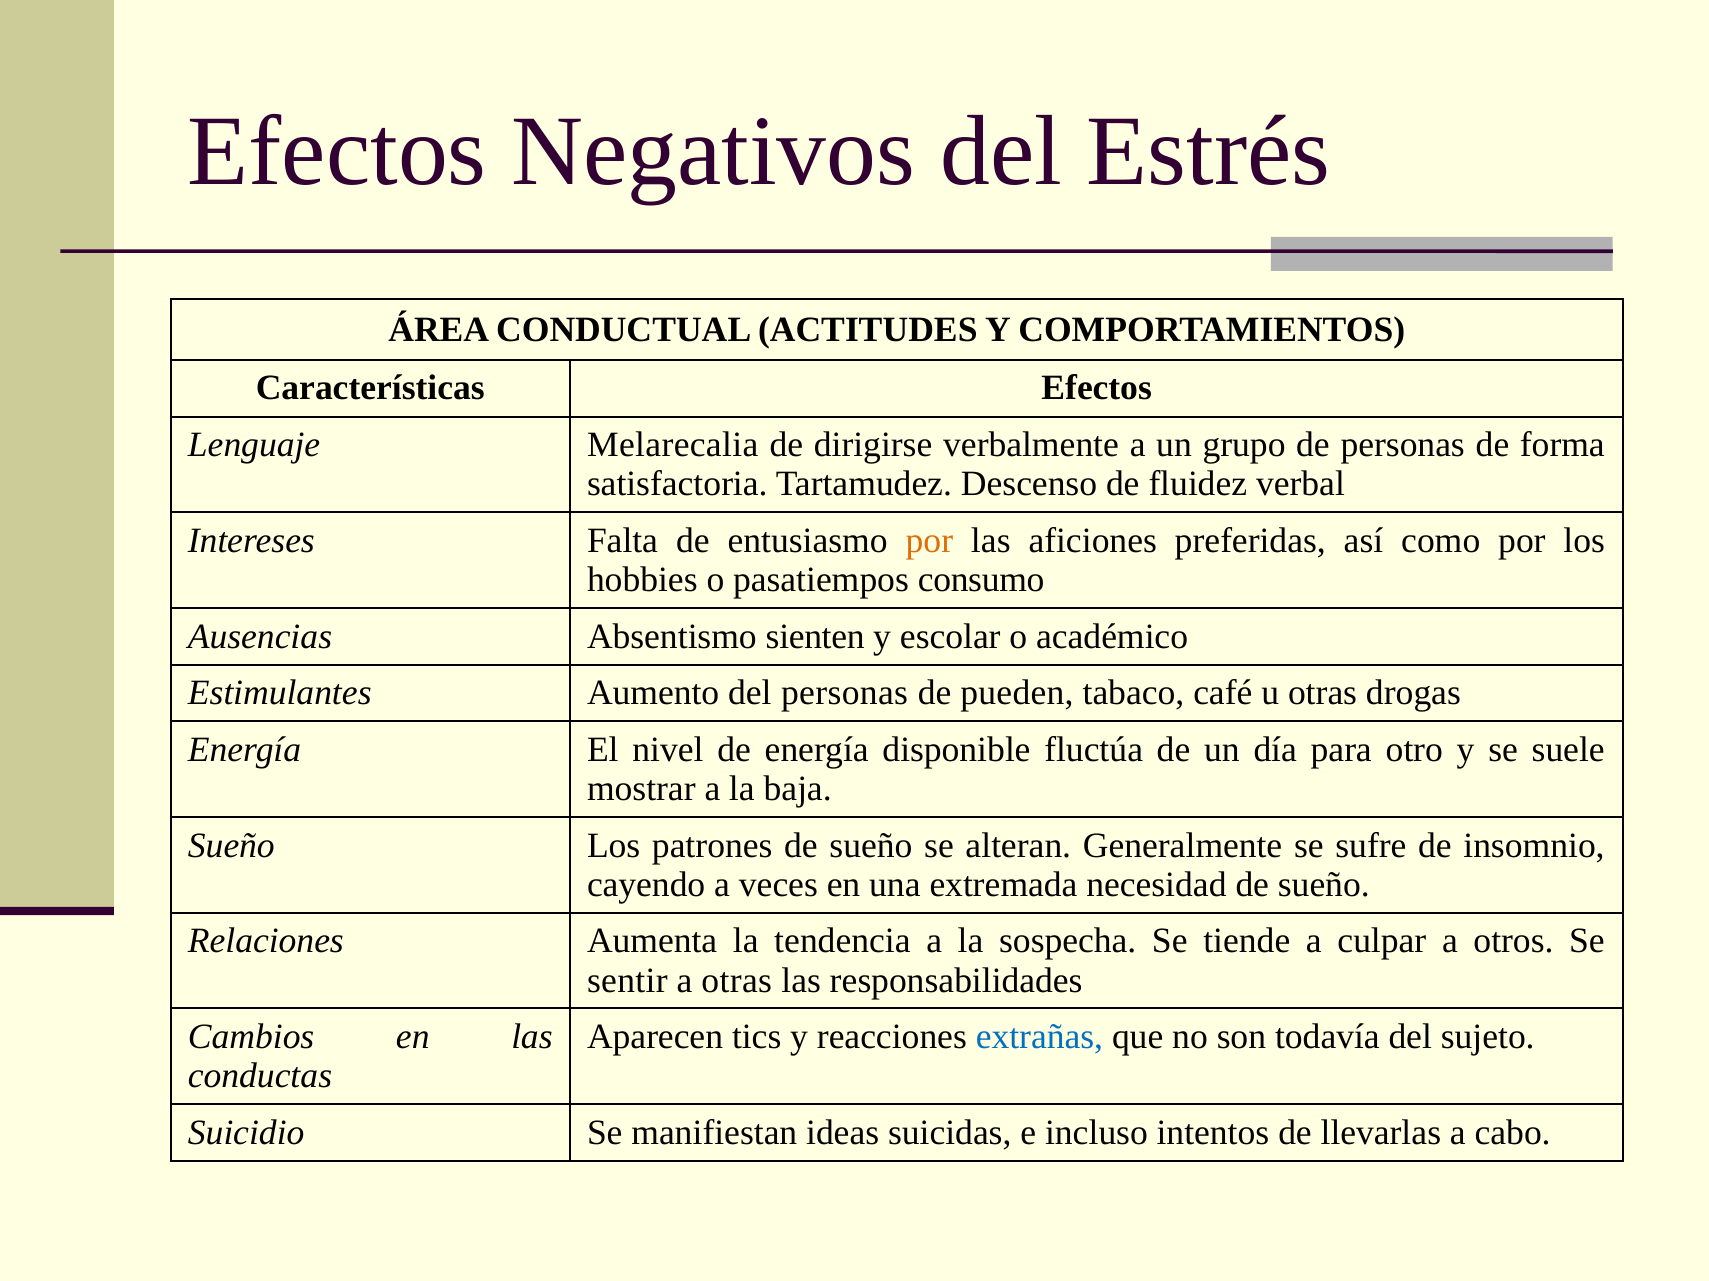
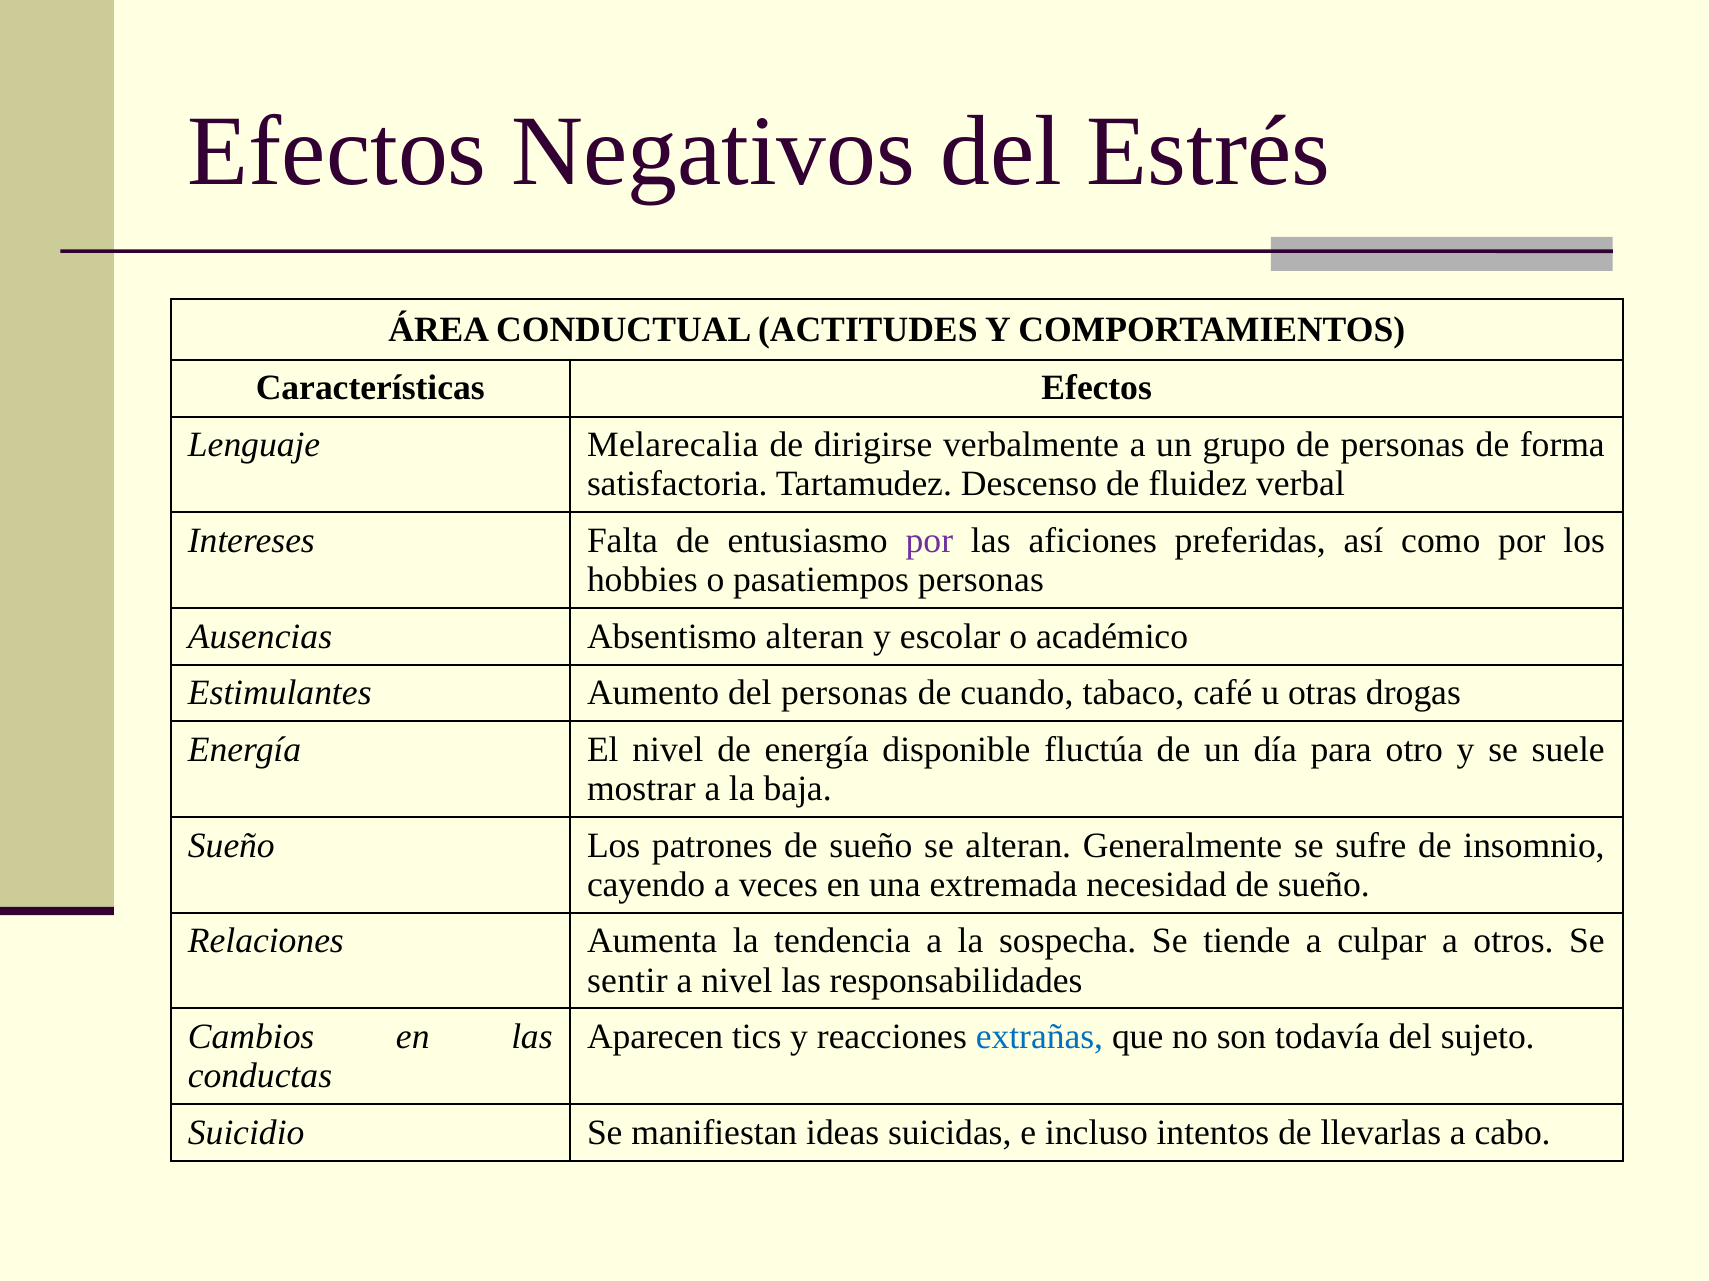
por at (929, 541) colour: orange -> purple
pasatiempos consumo: consumo -> personas
Absentismo sienten: sienten -> alteran
pueden: pueden -> cuando
a otras: otras -> nivel
